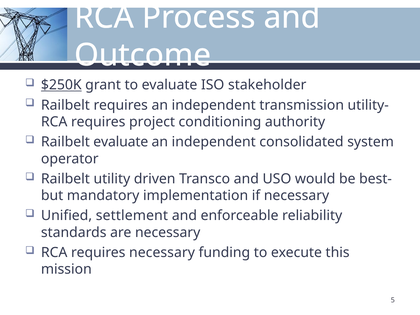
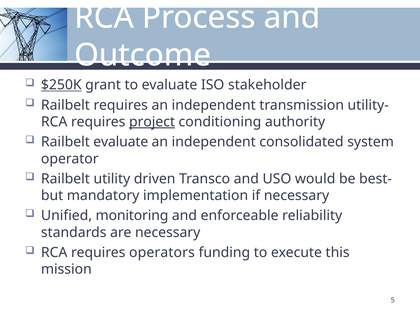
project underline: none -> present
settlement: settlement -> monitoring
requires necessary: necessary -> operators
